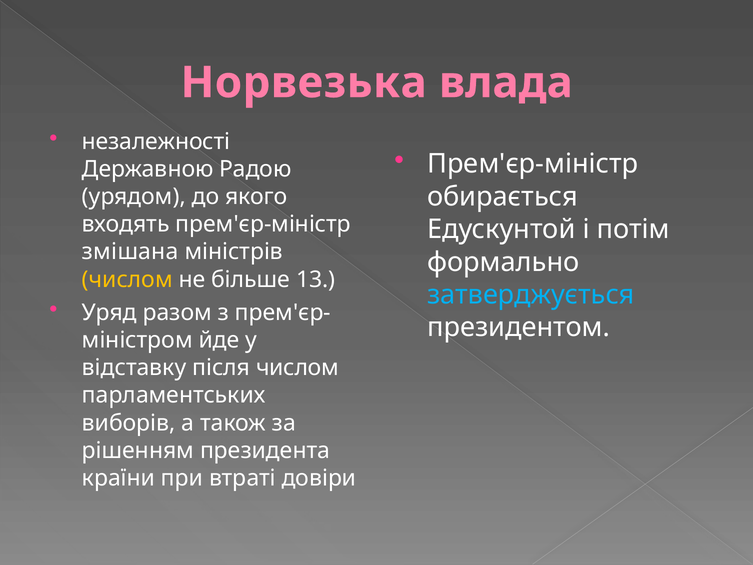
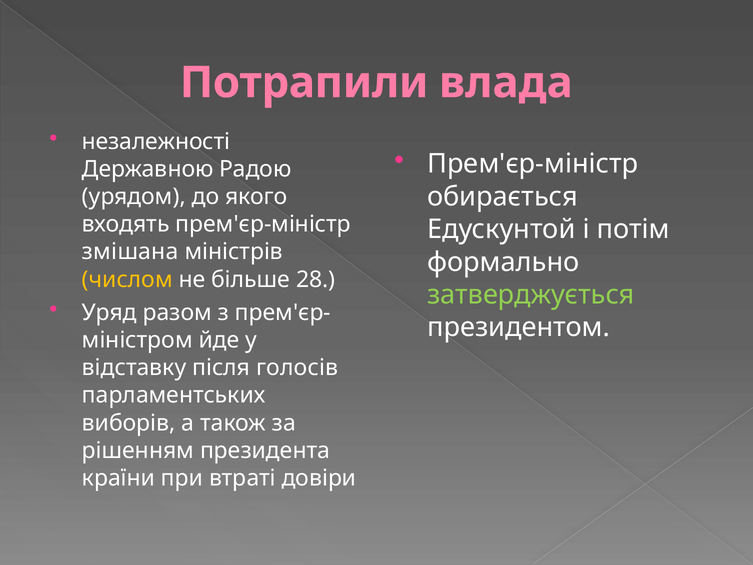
Норвезька: Норвезька -> Потрапили
13: 13 -> 28
затверджується colour: light blue -> light green
після числом: числом -> голосів
